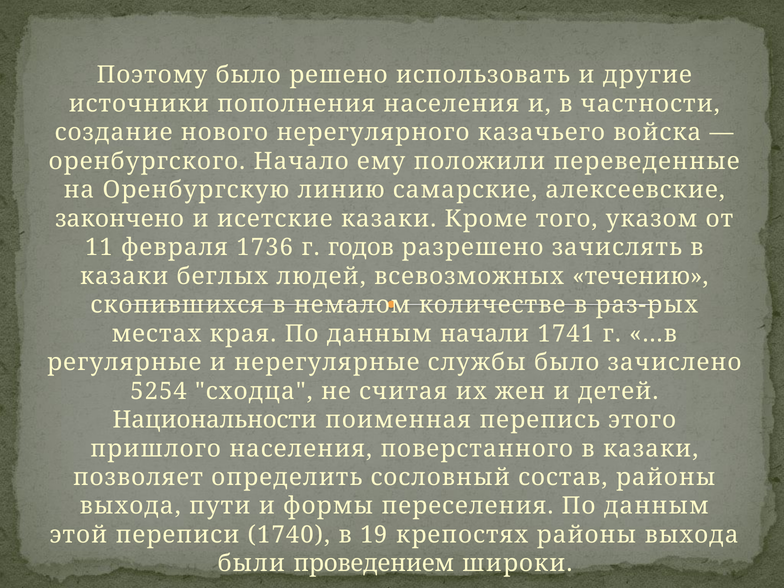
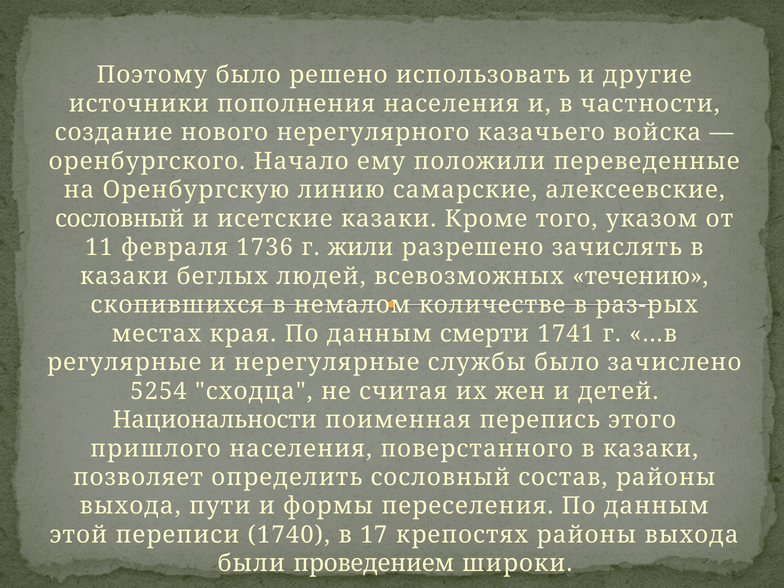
закончено at (120, 219): закончено -> сословный
годов: годов -> жили
начали: начали -> смерти
19: 19 -> 17
